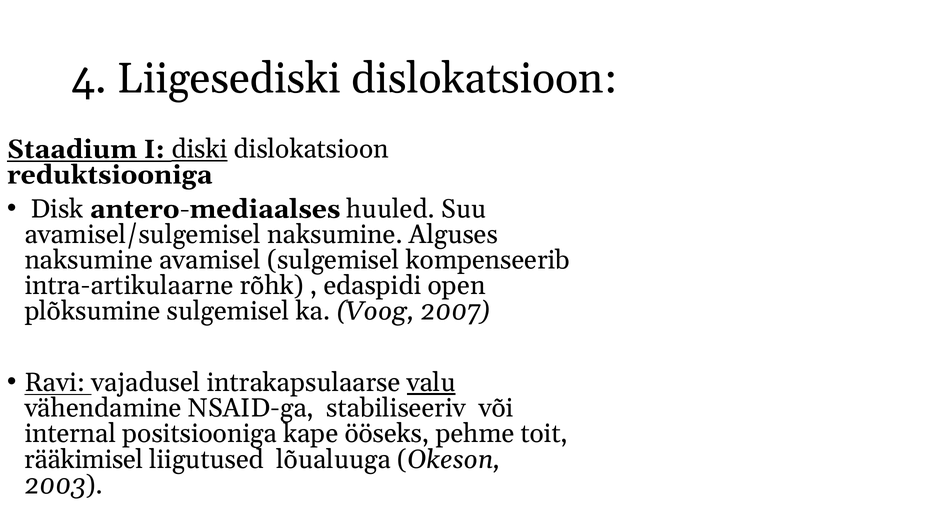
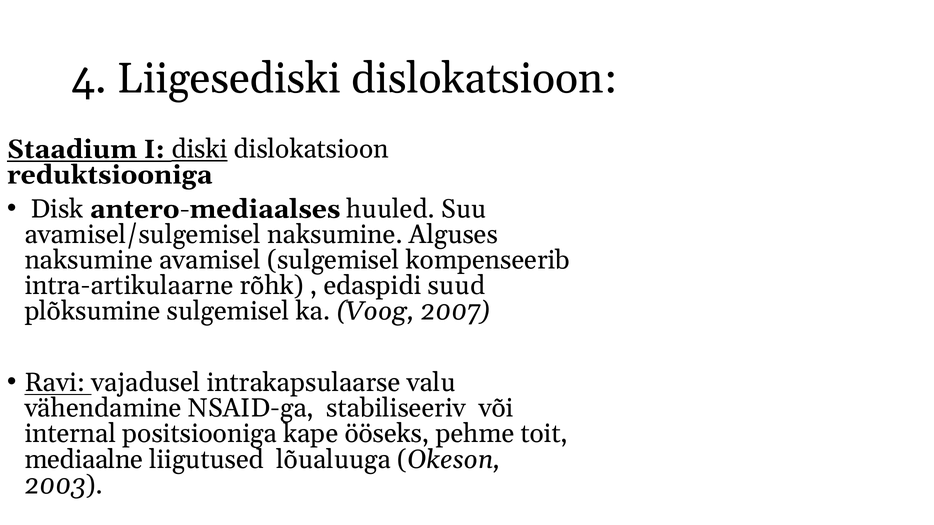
open: open -> suud
valu underline: present -> none
rääkimisel: rääkimisel -> mediaalne
